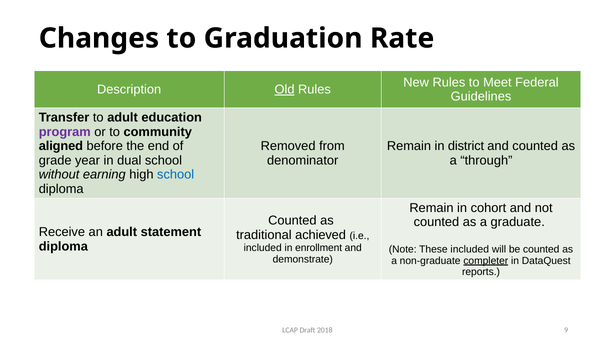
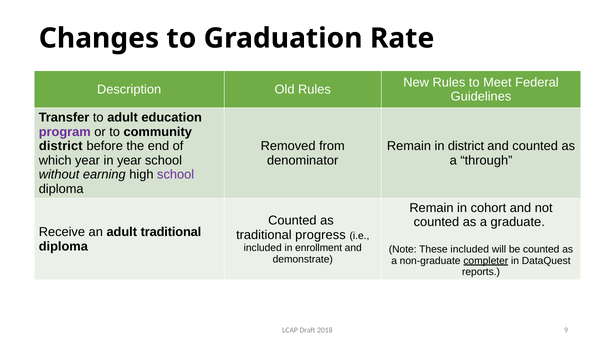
Old underline: present -> none
aligned at (61, 146): aligned -> district
grade: grade -> which
in dual: dual -> year
school at (176, 175) colour: blue -> purple
adult statement: statement -> traditional
achieved: achieved -> progress
